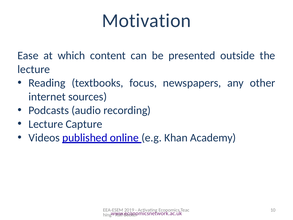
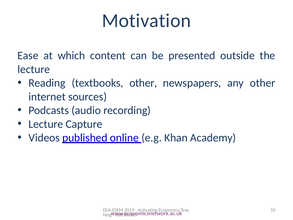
textbooks focus: focus -> other
